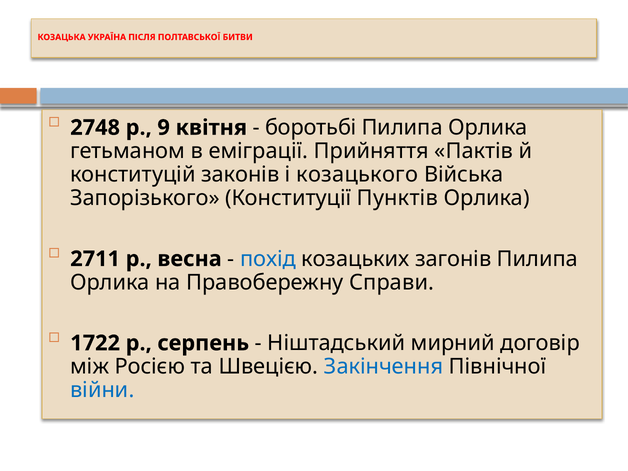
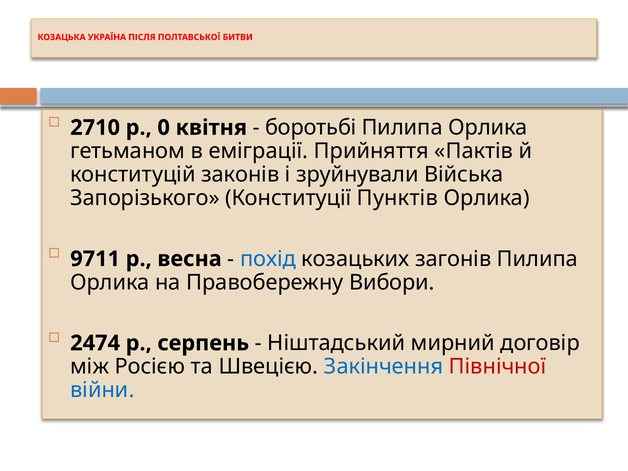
2748: 2748 -> 2710
9: 9 -> 0
козацького: козацького -> зруйнували
2711: 2711 -> 9711
Справи: Справи -> Вибори
1722: 1722 -> 2474
Північної colour: black -> red
